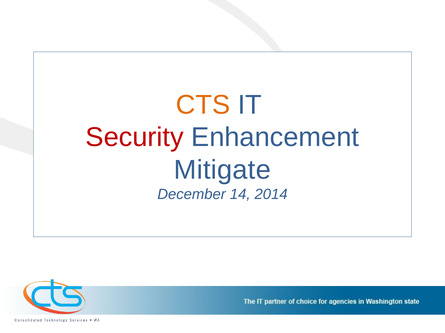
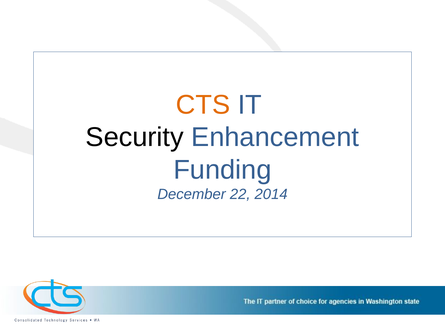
Security colour: red -> black
Mitigate: Mitigate -> Funding
14: 14 -> 22
